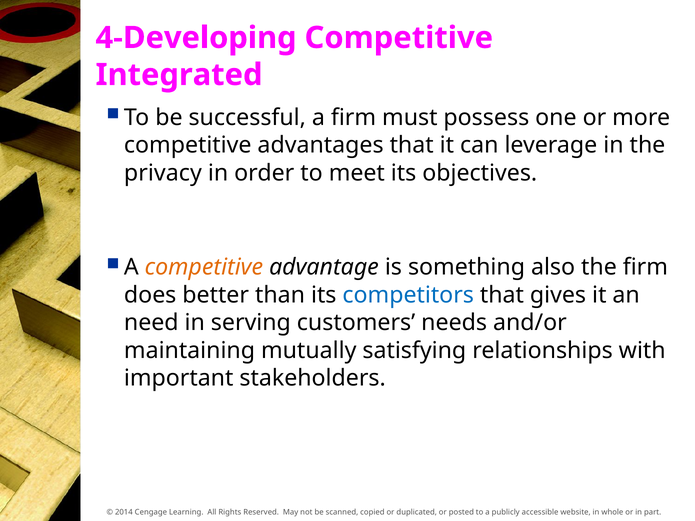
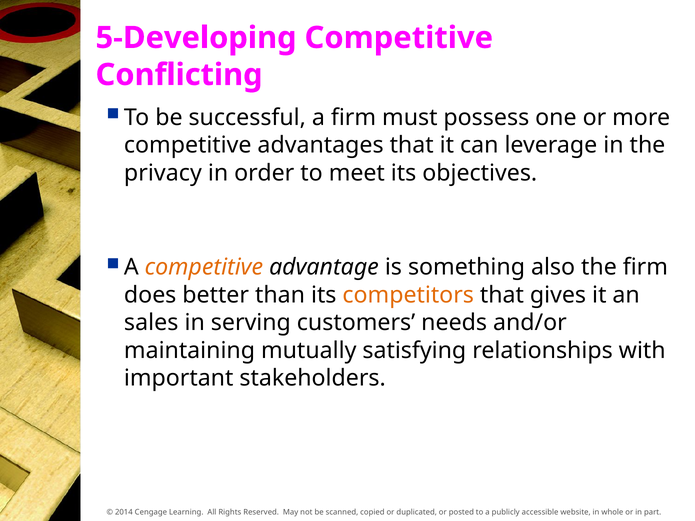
4-Developing: 4-Developing -> 5-Developing
Integrated: Integrated -> Conflicting
competitors colour: blue -> orange
need: need -> sales
